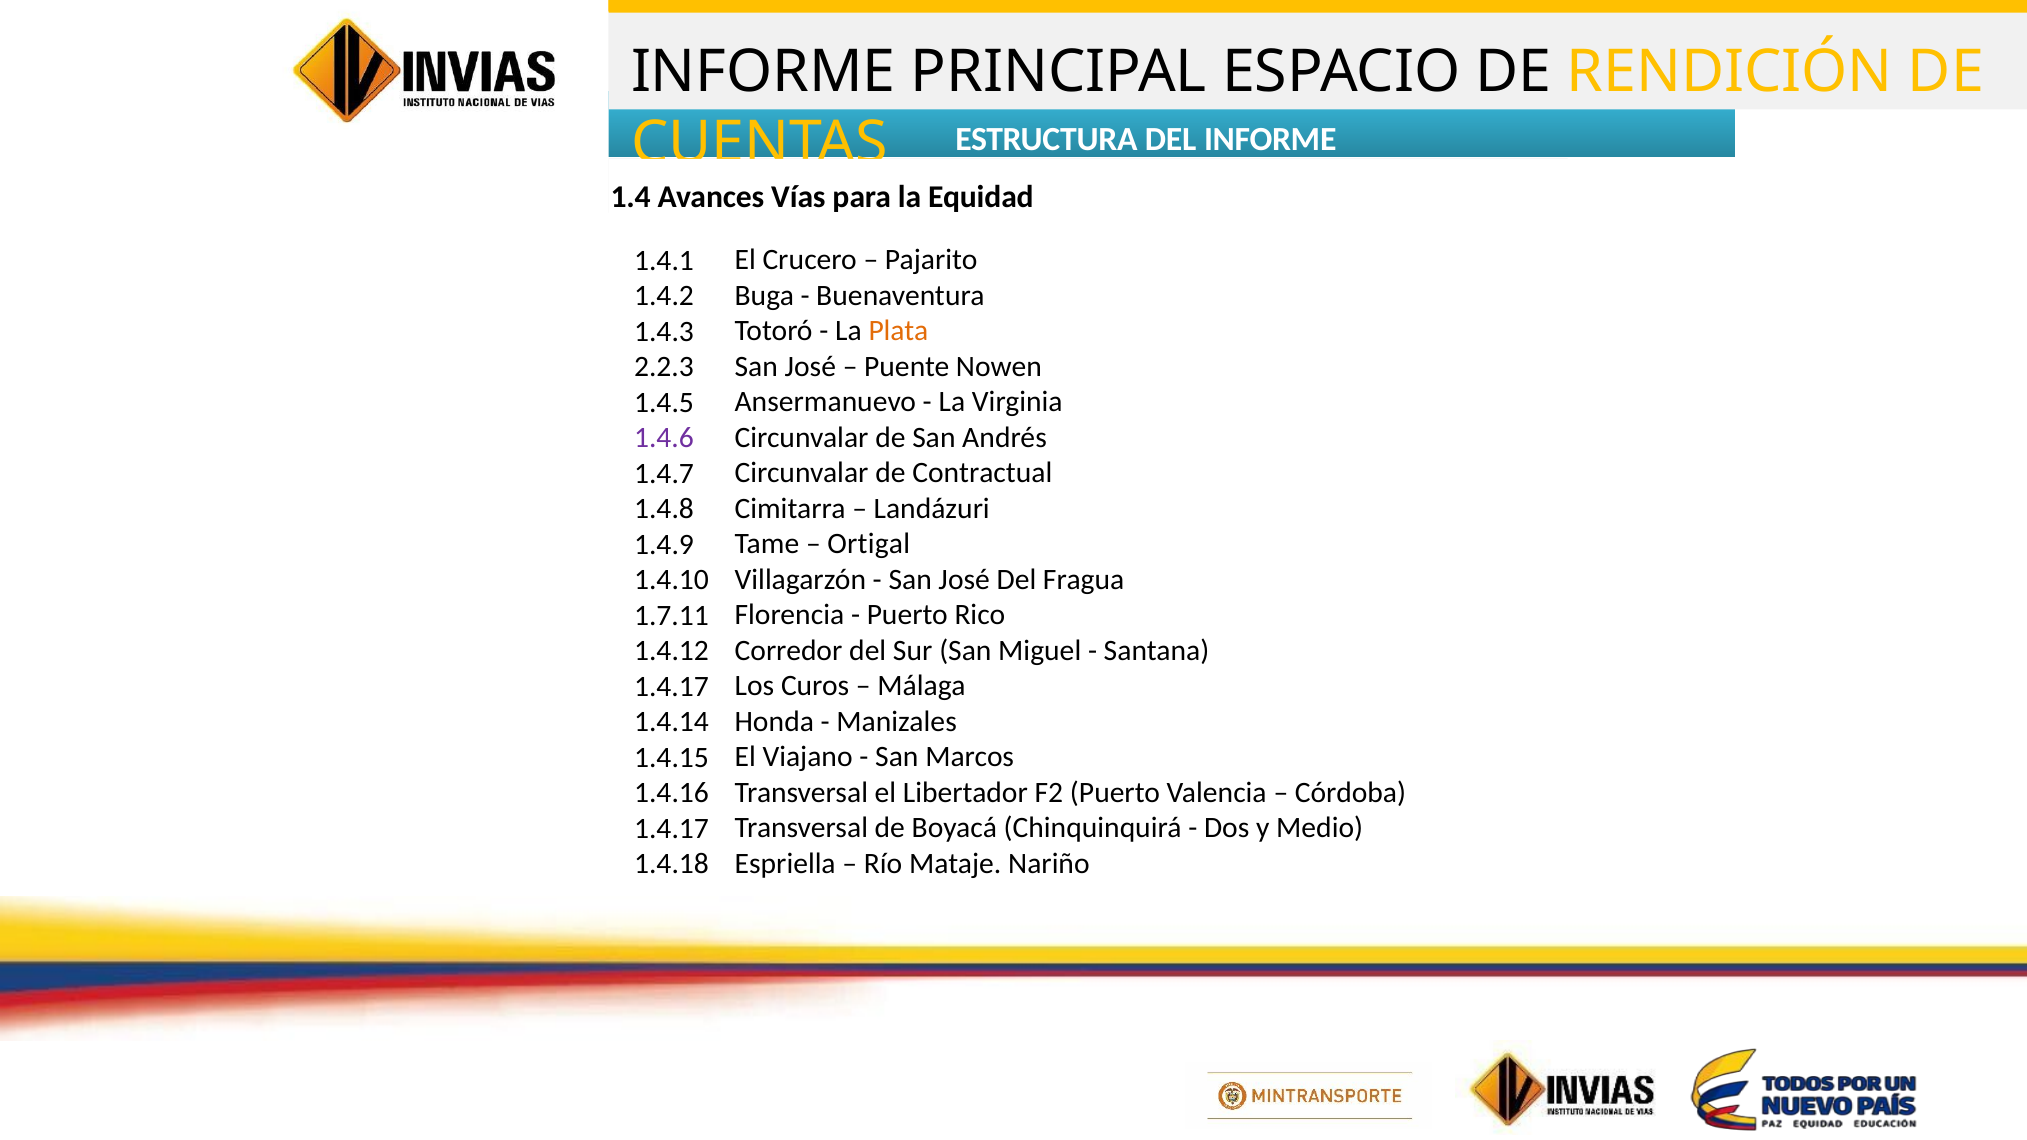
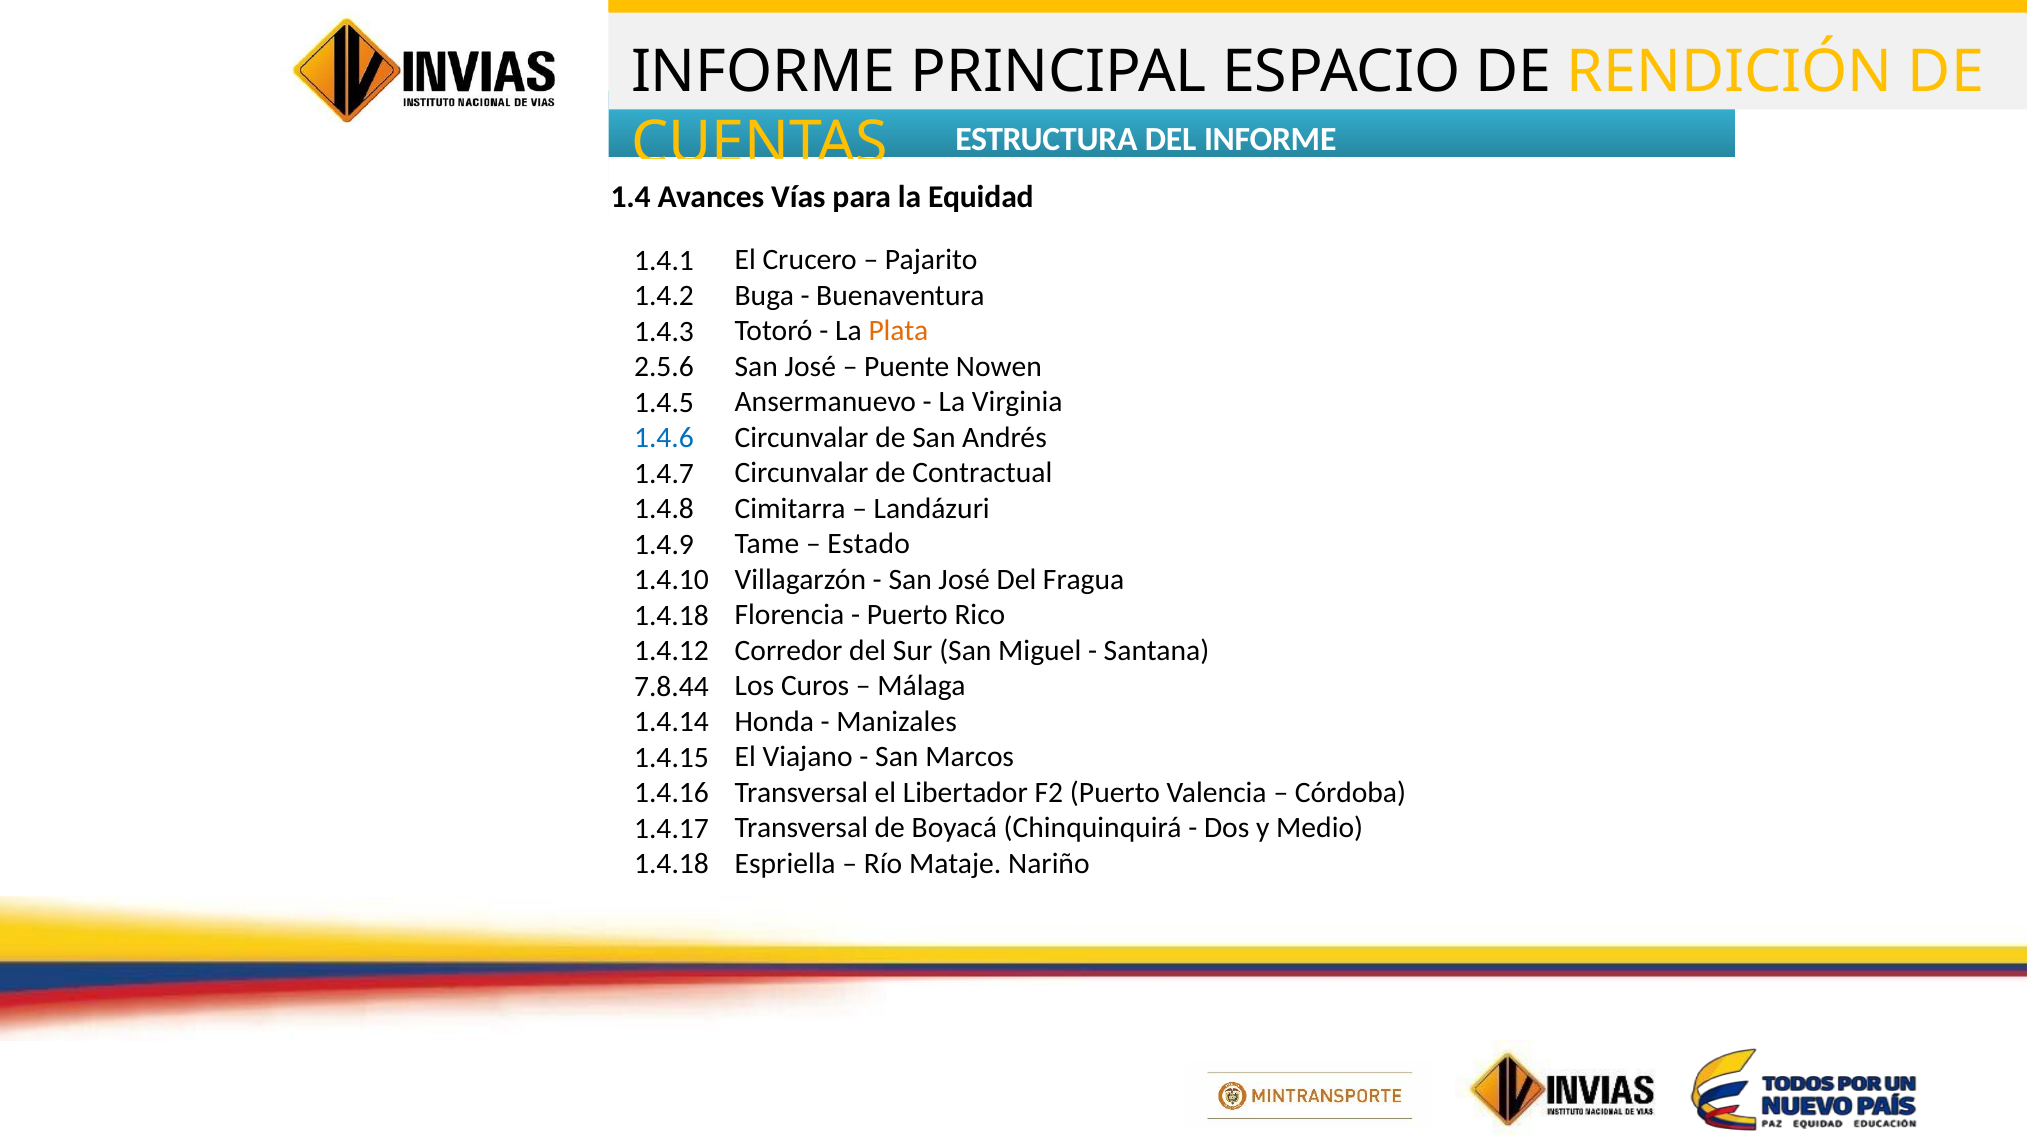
2.2.3: 2.2.3 -> 2.5.6
1.4.6 colour: purple -> blue
Ortigal: Ortigal -> Estado
1.7.11 at (671, 616): 1.7.11 -> 1.4.18
1.4.17 at (671, 687): 1.4.17 -> 7.8.44
